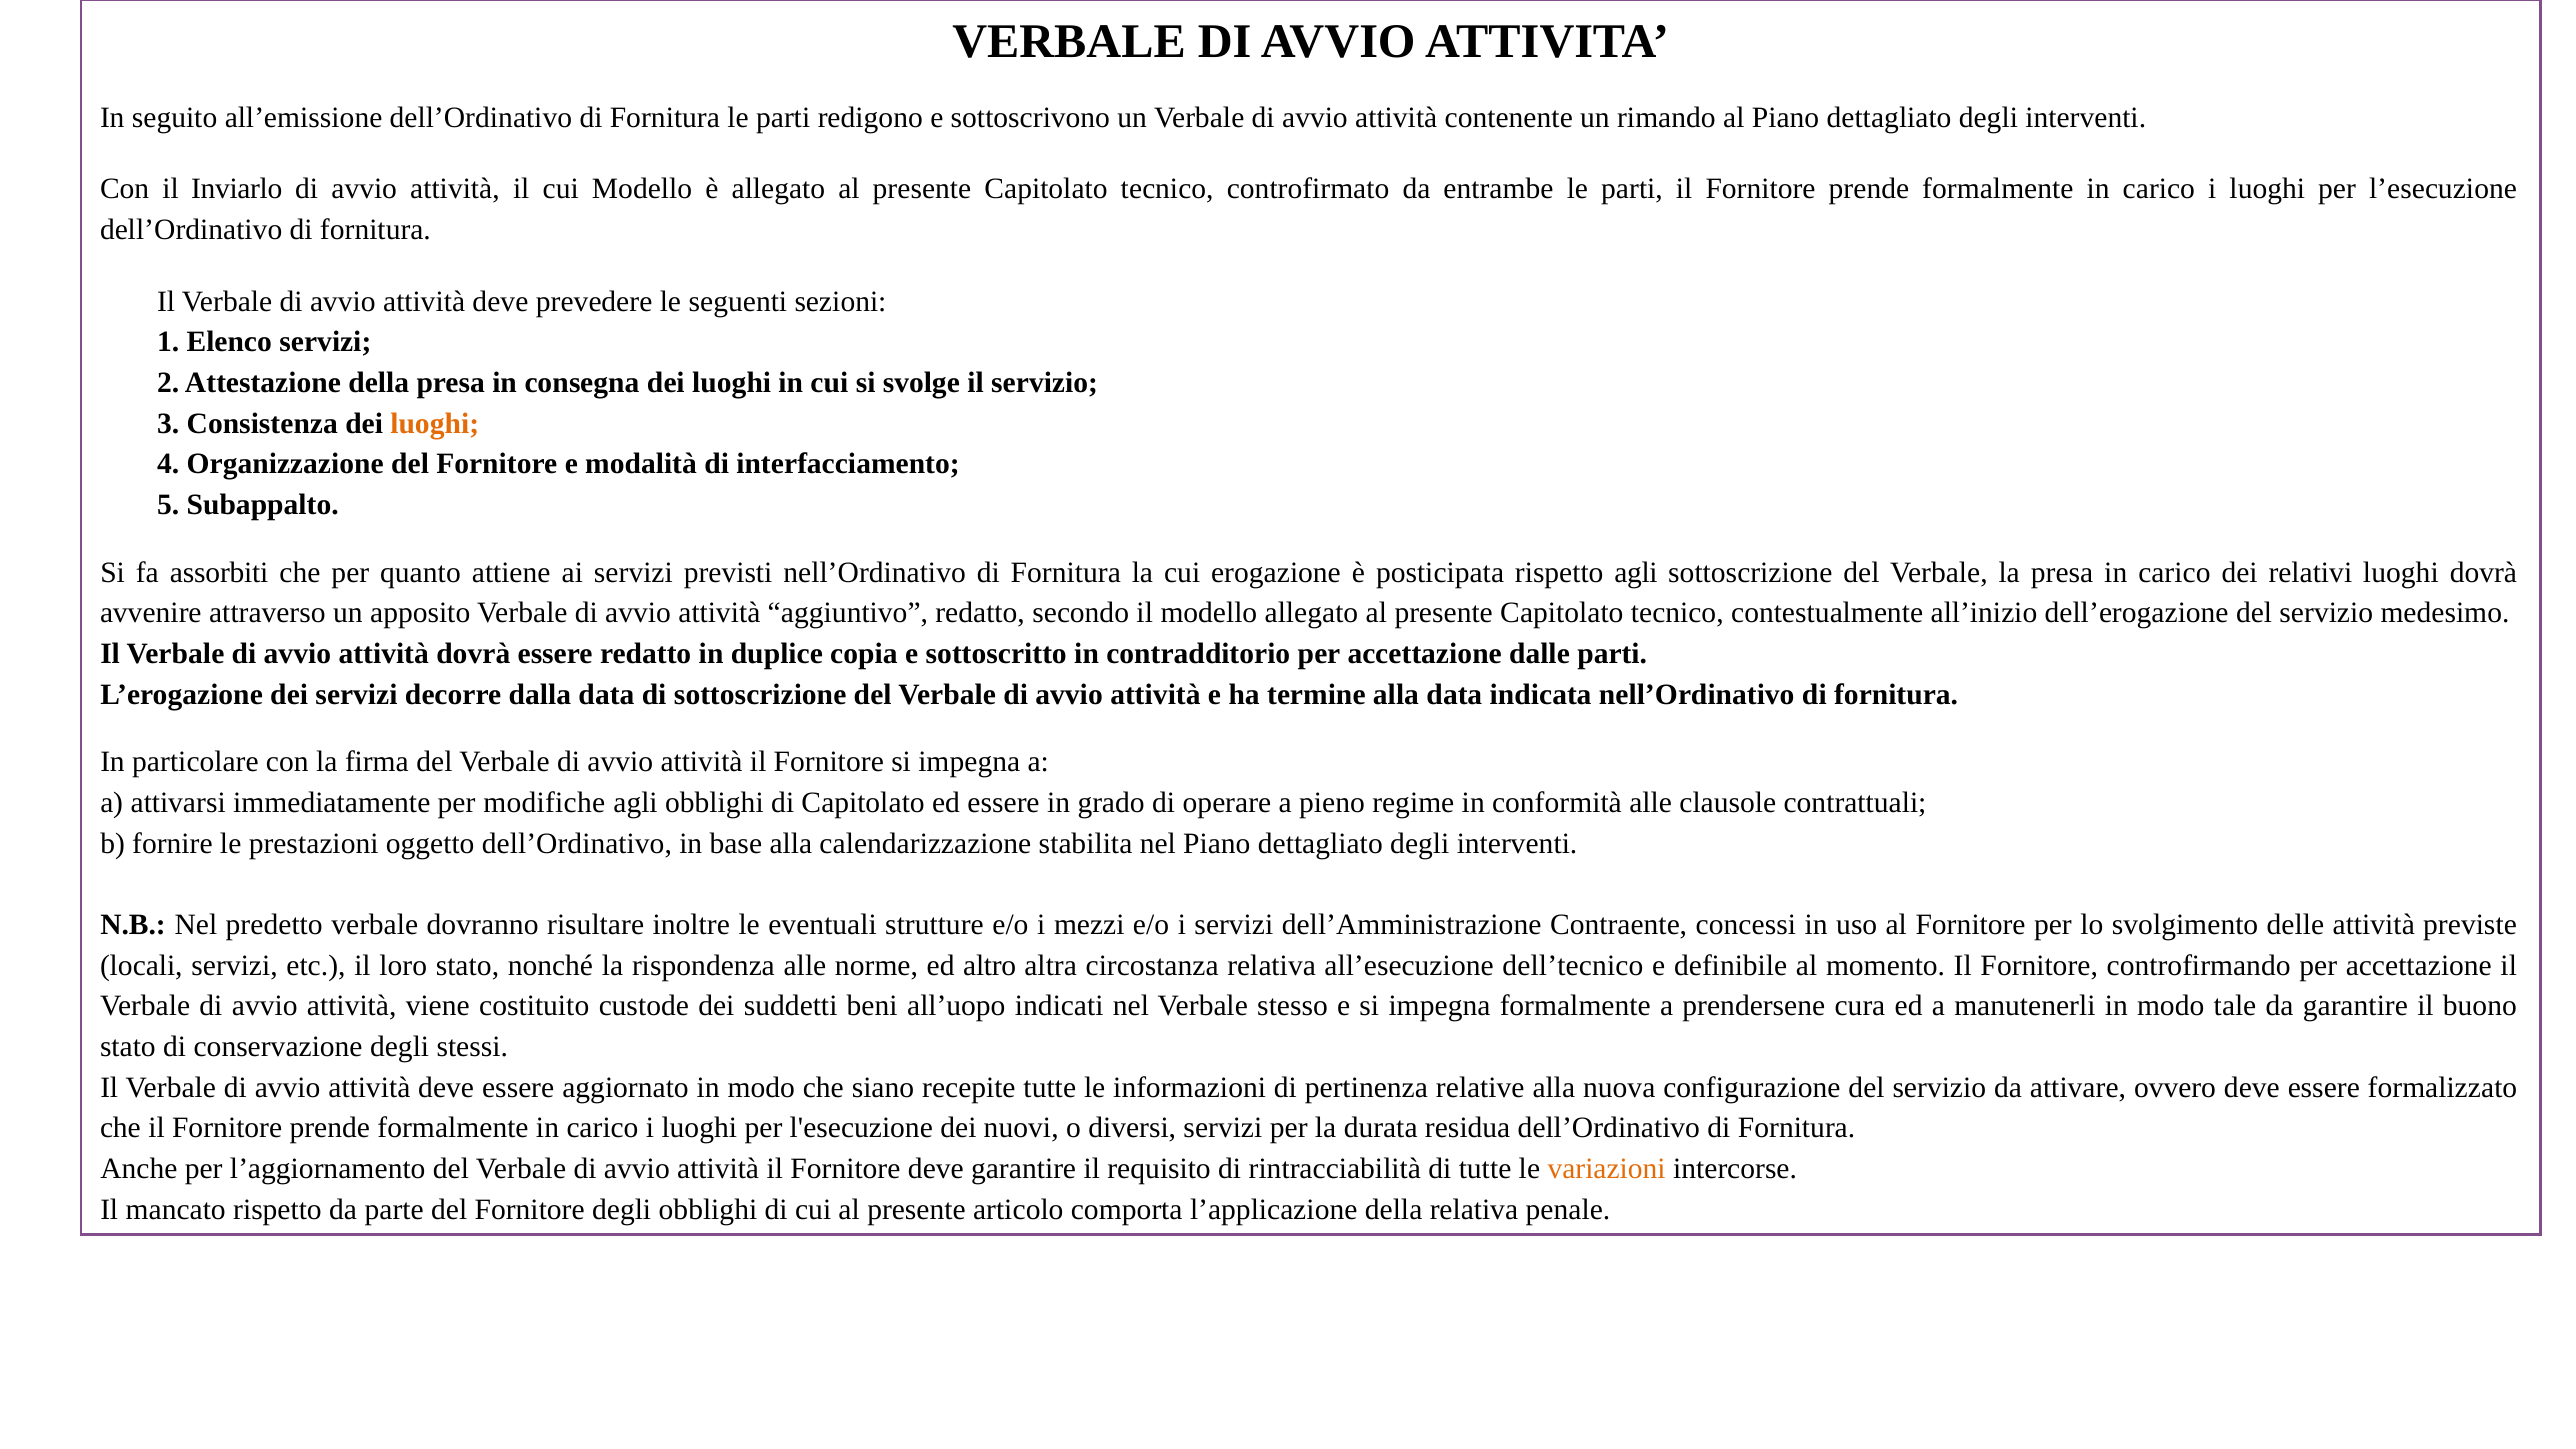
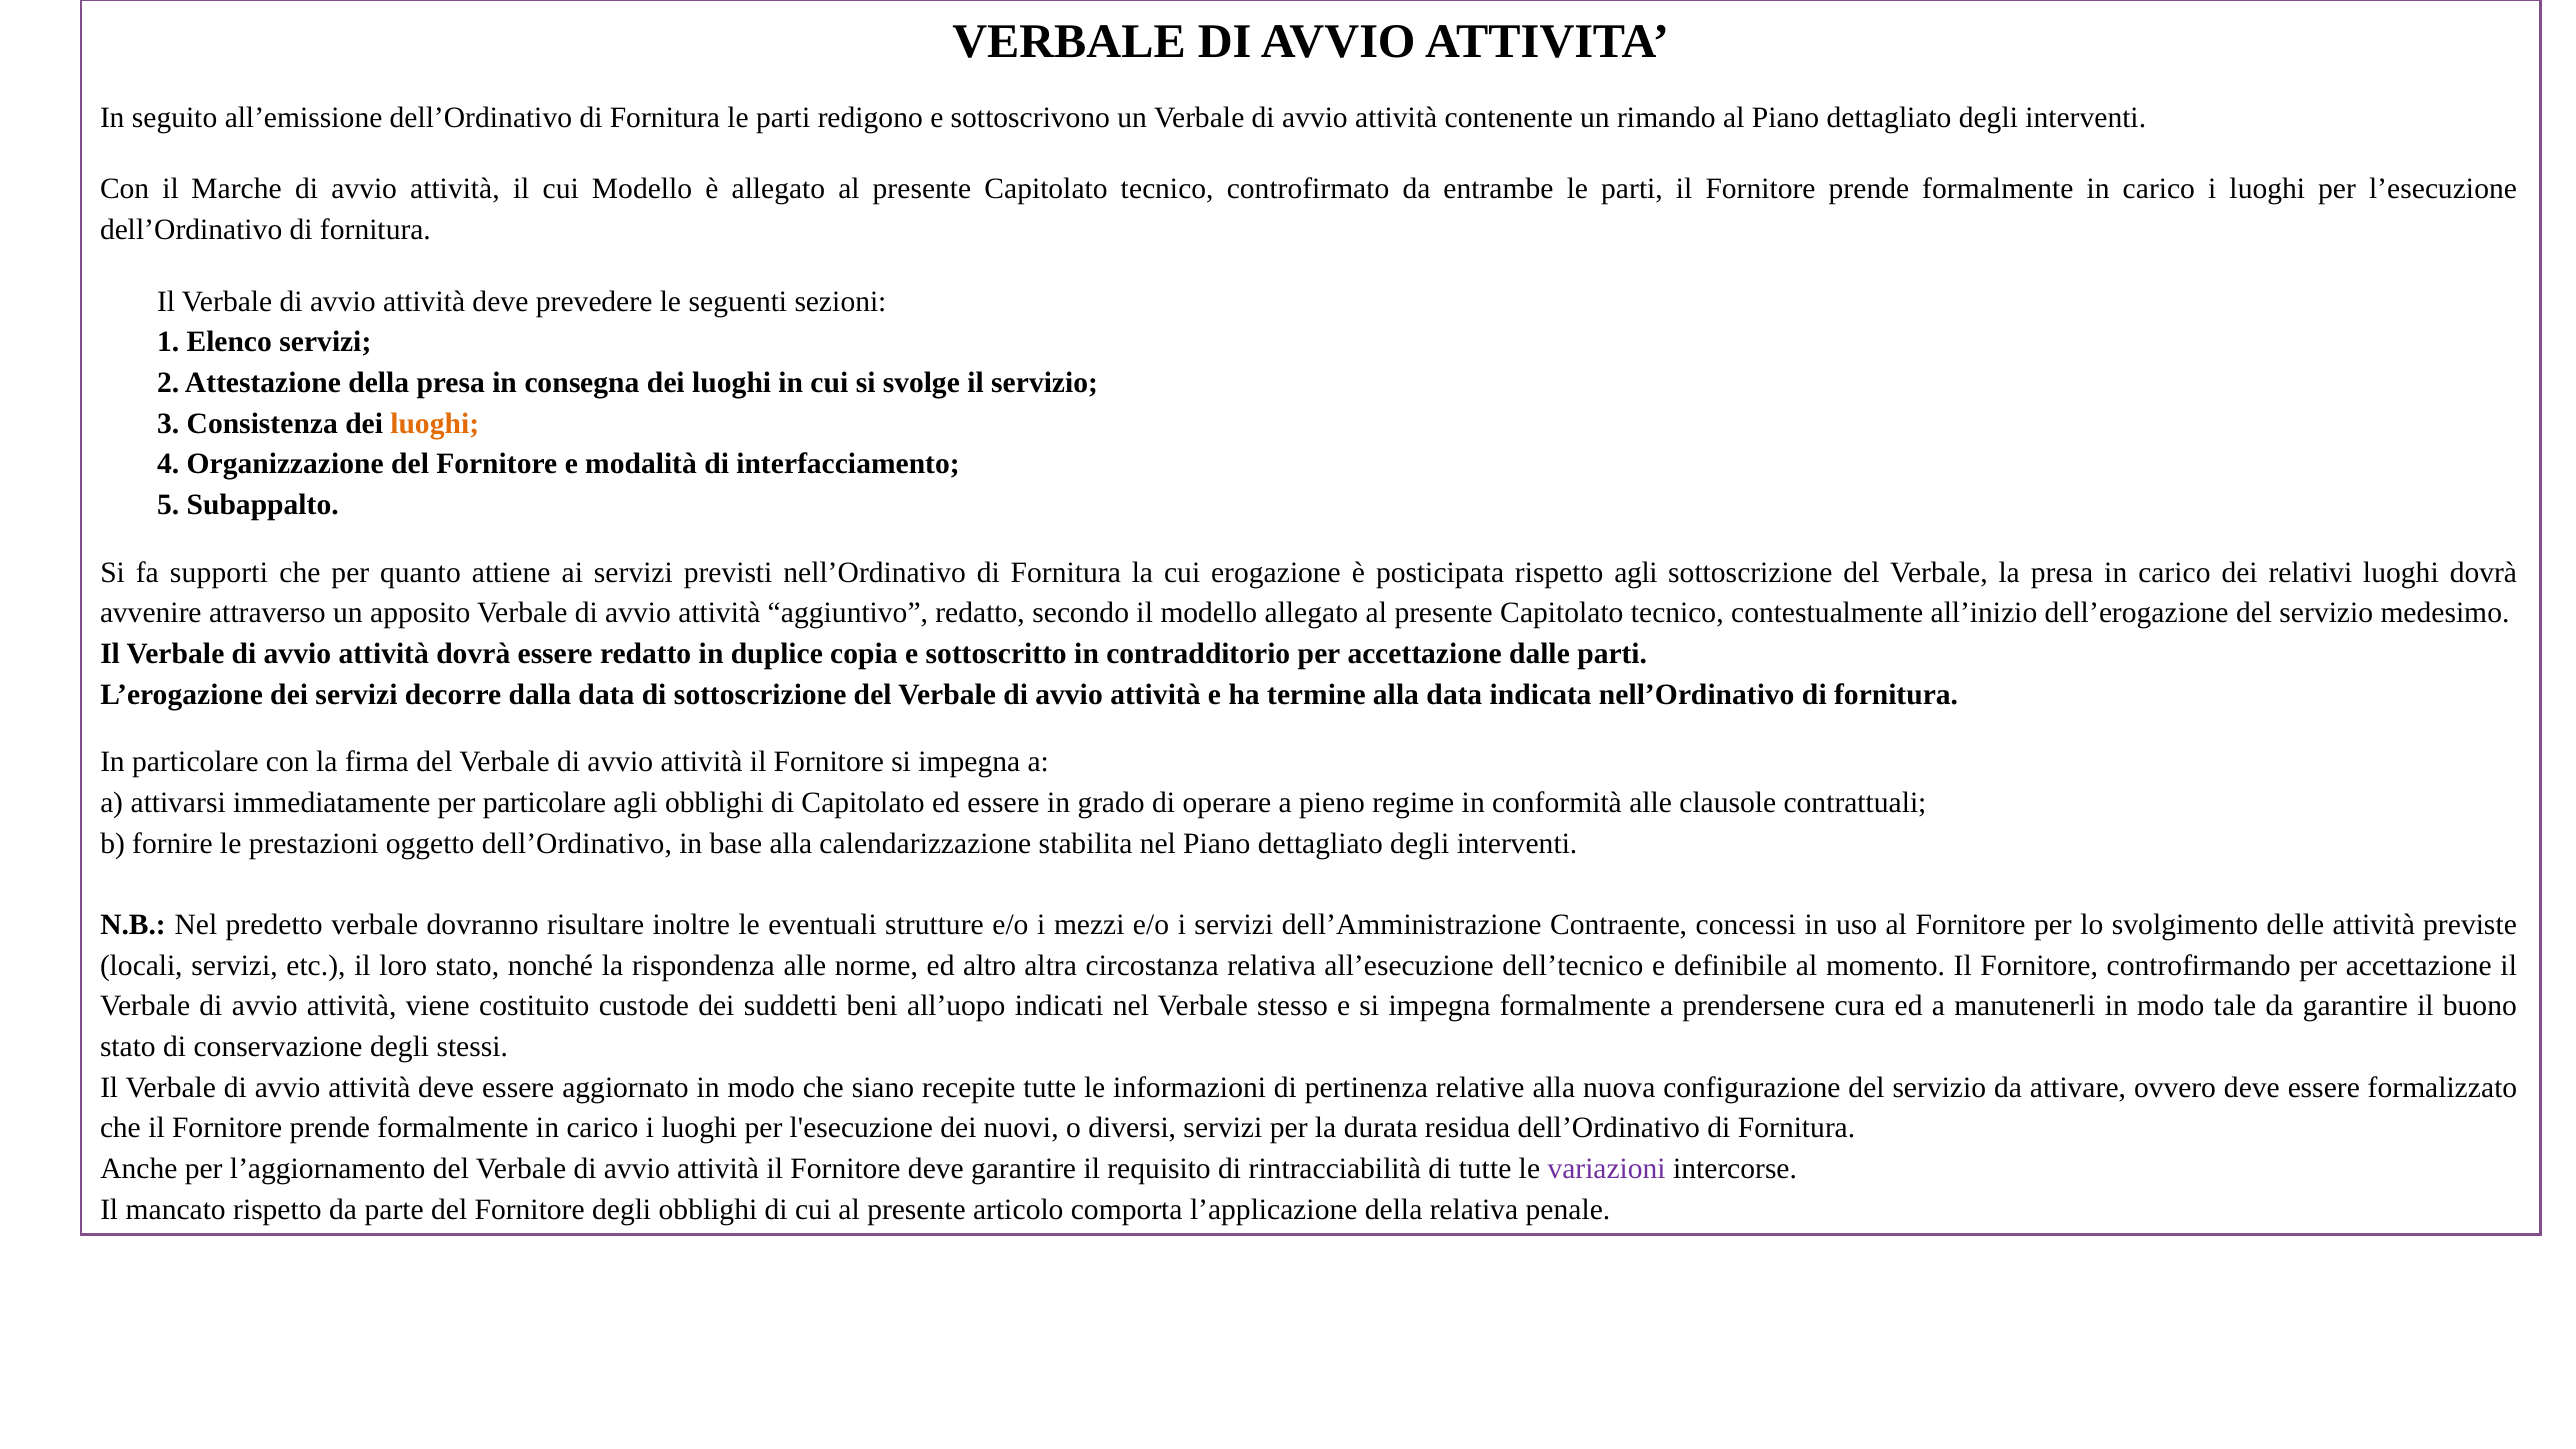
Inviarlo: Inviarlo -> Marche
assorbiti: assorbiti -> supporti
per modifiche: modifiche -> particolare
variazioni colour: orange -> purple
